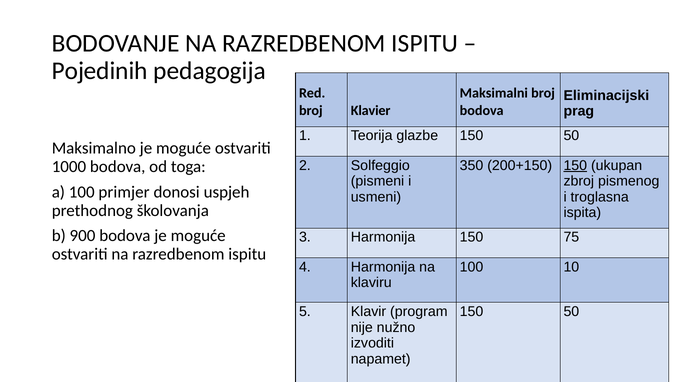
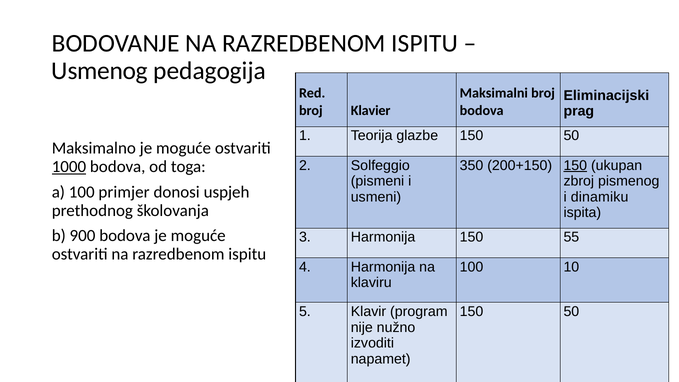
Pojedinih: Pojedinih -> Usmenog
1000 underline: none -> present
troglasna: troglasna -> dinamiku
75: 75 -> 55
